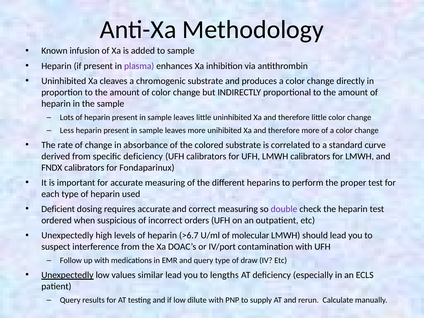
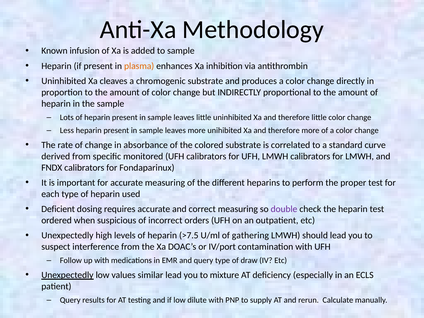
plasma colour: purple -> orange
specific deficiency: deficiency -> monitored
>6.7: >6.7 -> >7.5
molecular: molecular -> gathering
lengths: lengths -> mixture
